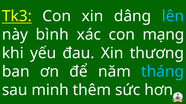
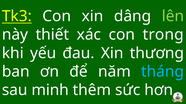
lên colour: light blue -> light green
bình: bình -> thiết
mạng: mạng -> trong
